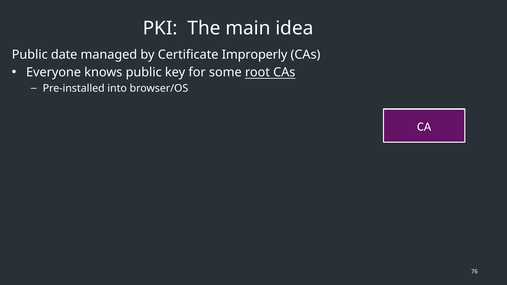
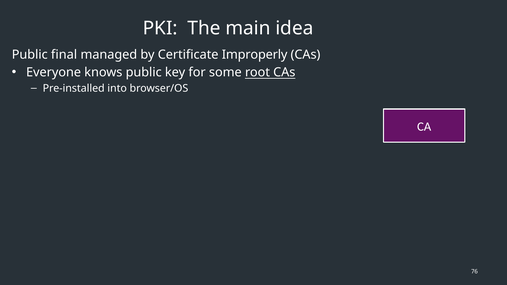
date: date -> final
